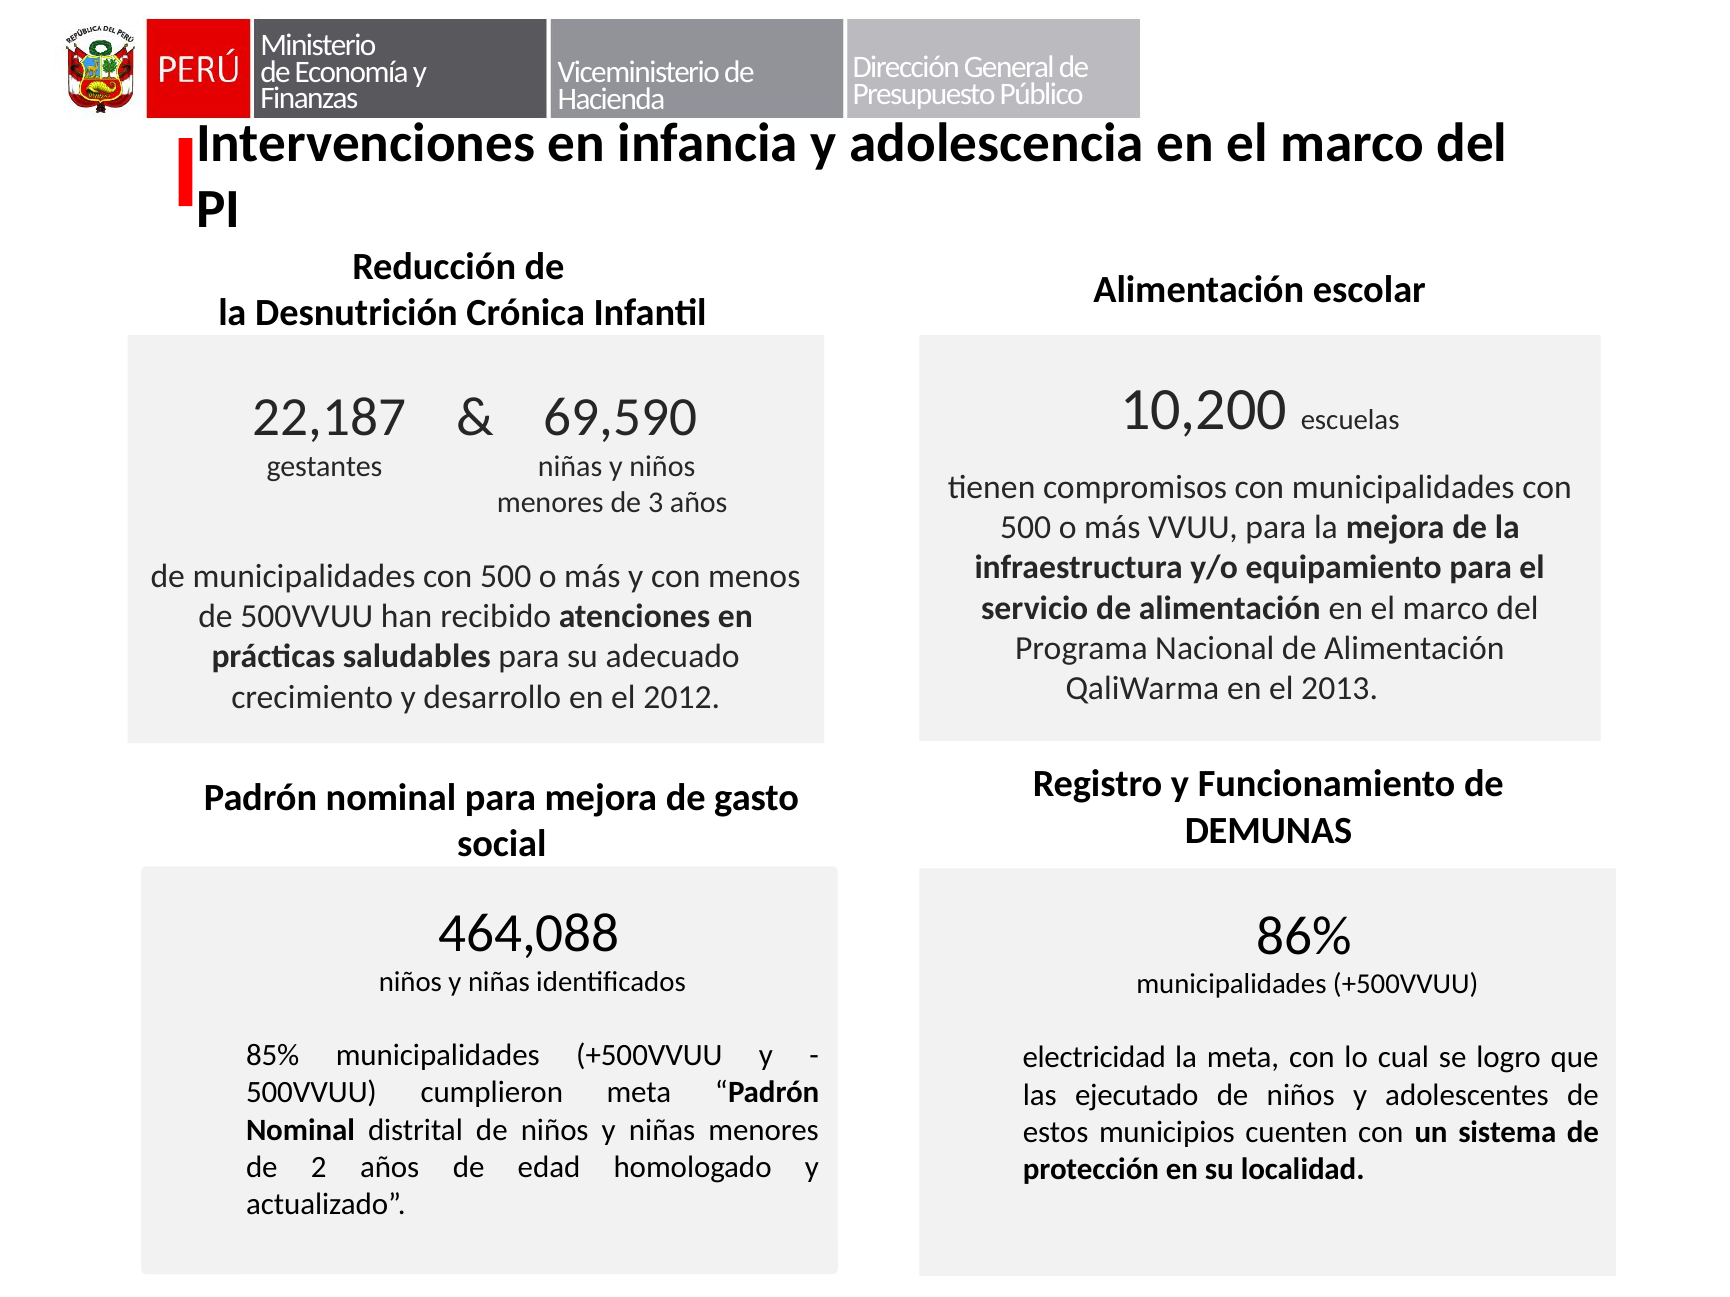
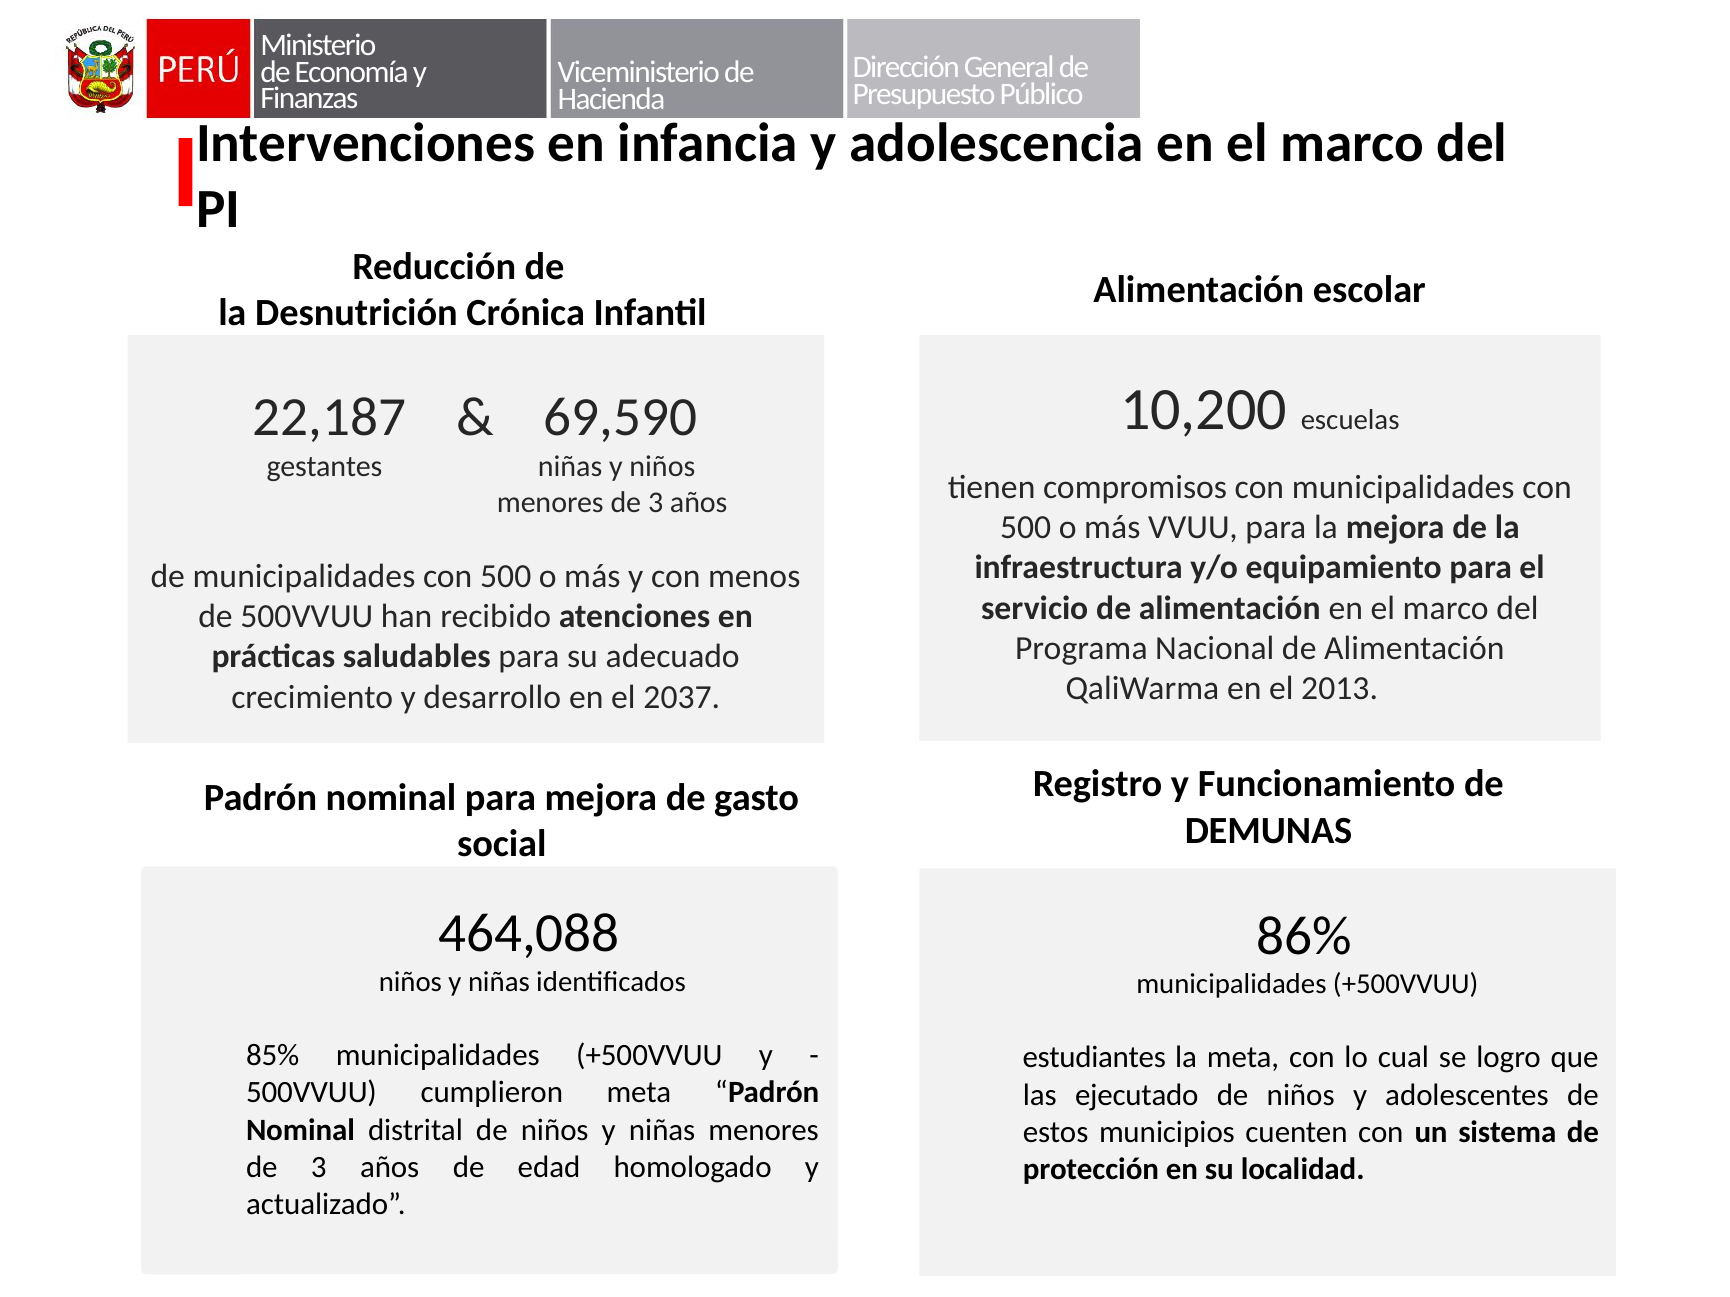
2012: 2012 -> 2037
electricidad: electricidad -> estudiantes
2 at (319, 1167): 2 -> 3
